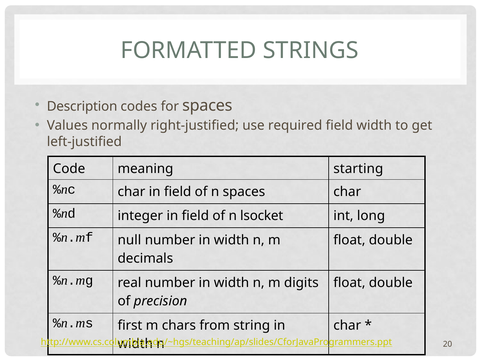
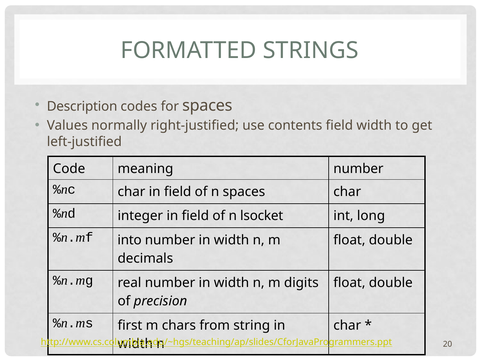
required: required -> contents
meaning starting: starting -> number
null: null -> into
